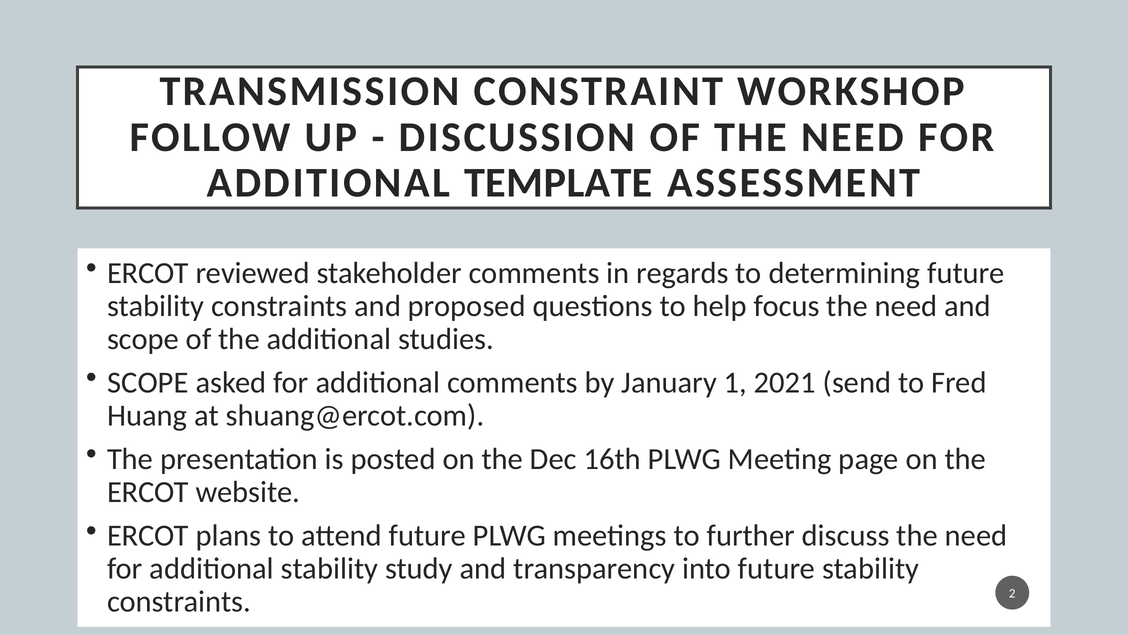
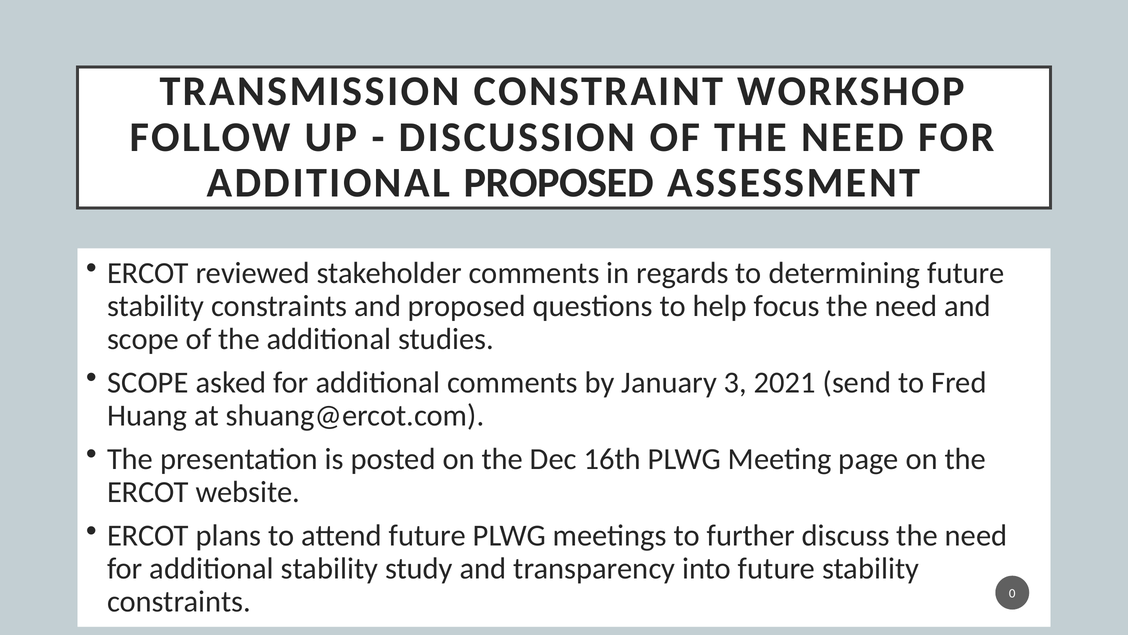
ADDITIONAL TEMPLATE: TEMPLATE -> PROPOSED
1: 1 -> 3
2: 2 -> 0
